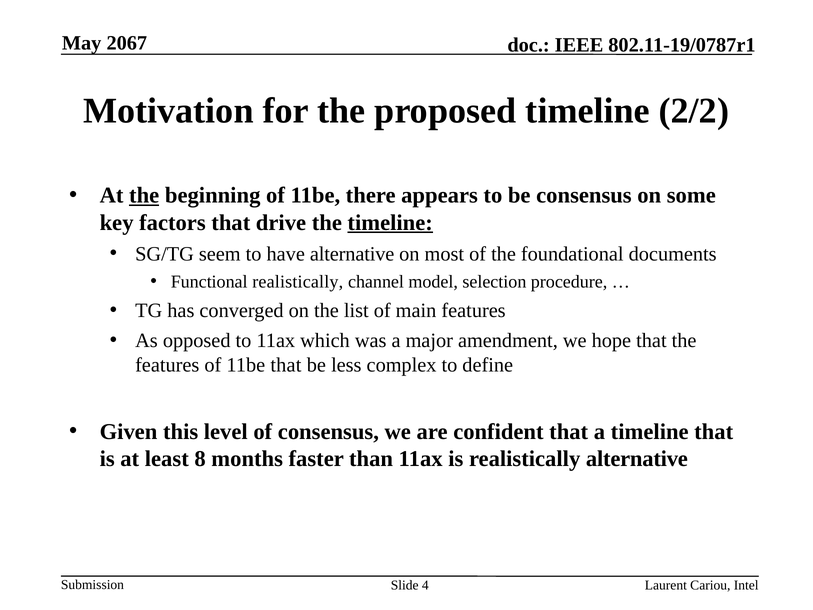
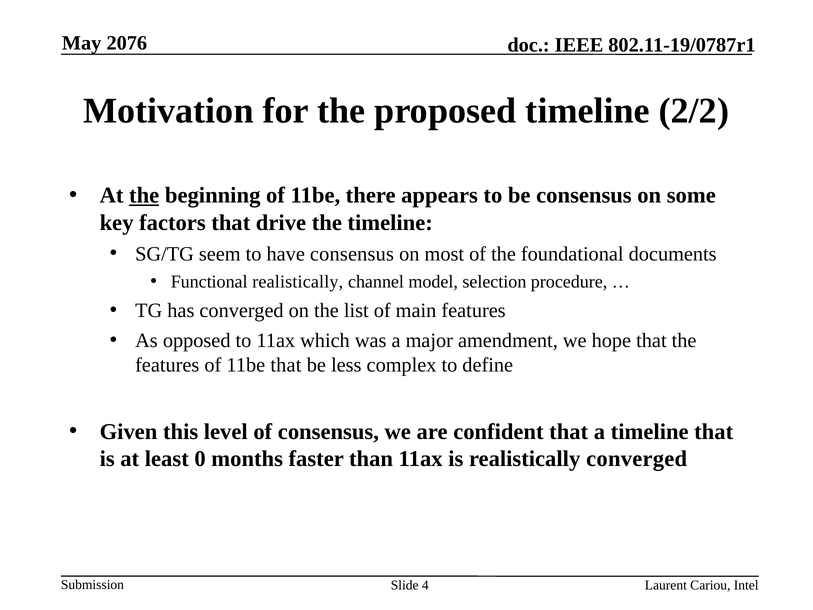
2067: 2067 -> 2076
timeline at (390, 222) underline: present -> none
have alternative: alternative -> consensus
8: 8 -> 0
realistically alternative: alternative -> converged
